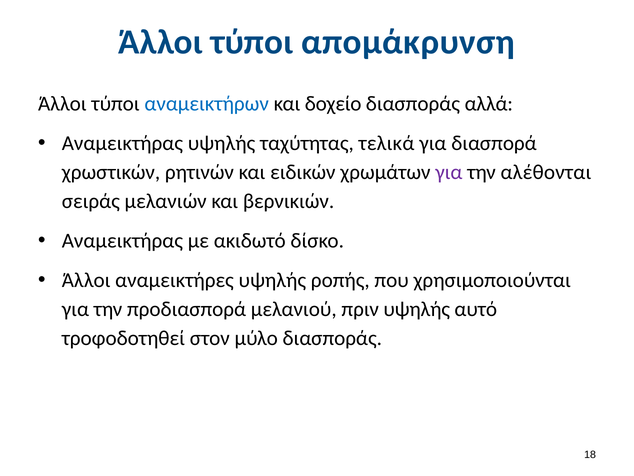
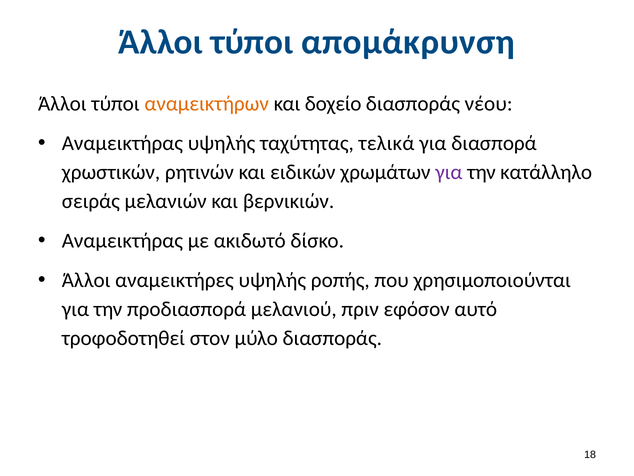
αναμεικτήρων colour: blue -> orange
αλλά: αλλά -> νέου
αλέθονται: αλέθονται -> κατάλληλο
πριν υψηλής: υψηλής -> εφόσον
